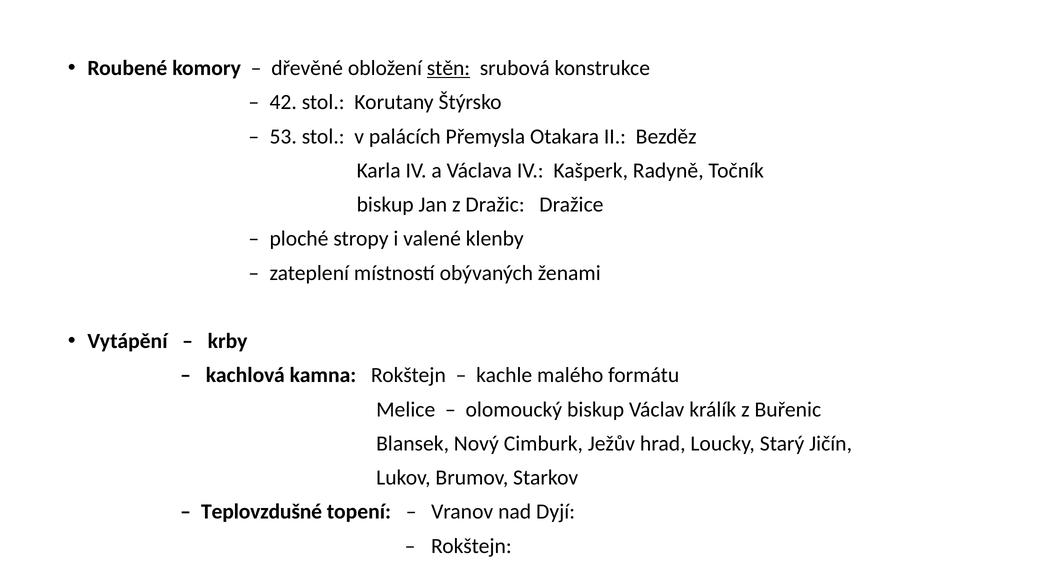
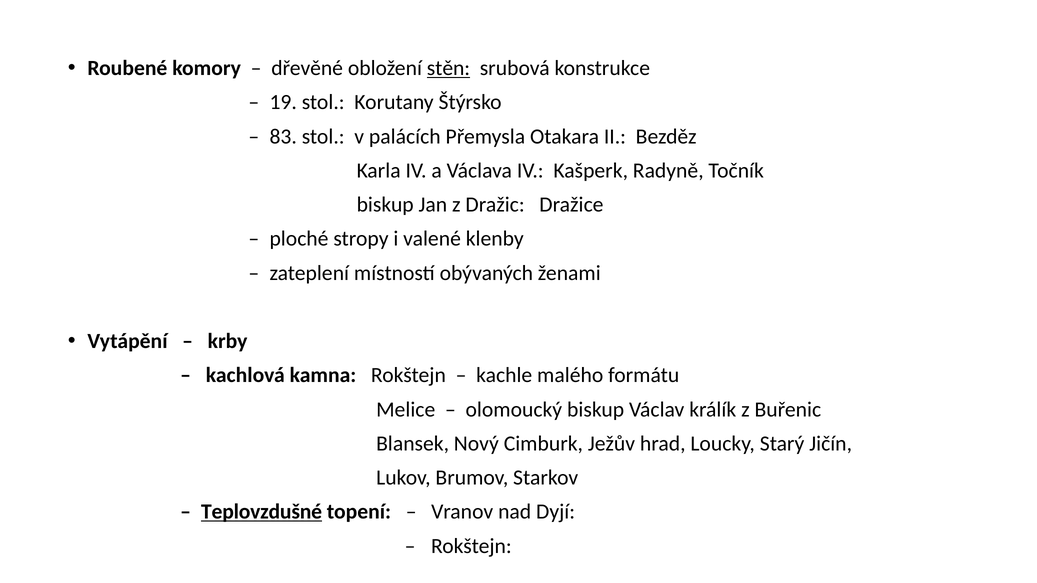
42: 42 -> 19
53: 53 -> 83
Teplovzdušné underline: none -> present
